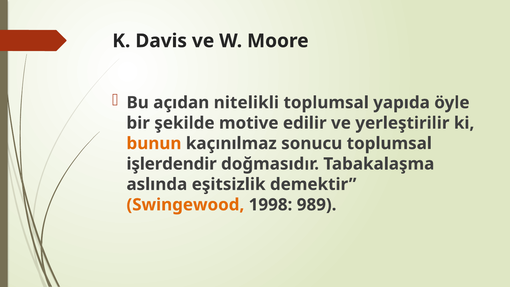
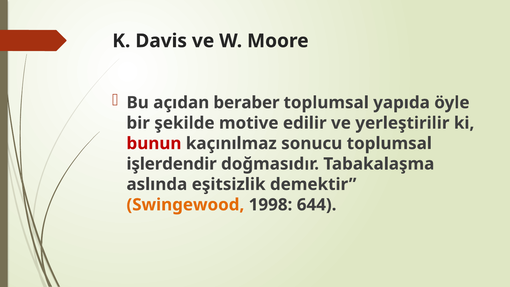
nitelikli: nitelikli -> beraber
bunun colour: orange -> red
989: 989 -> 644
